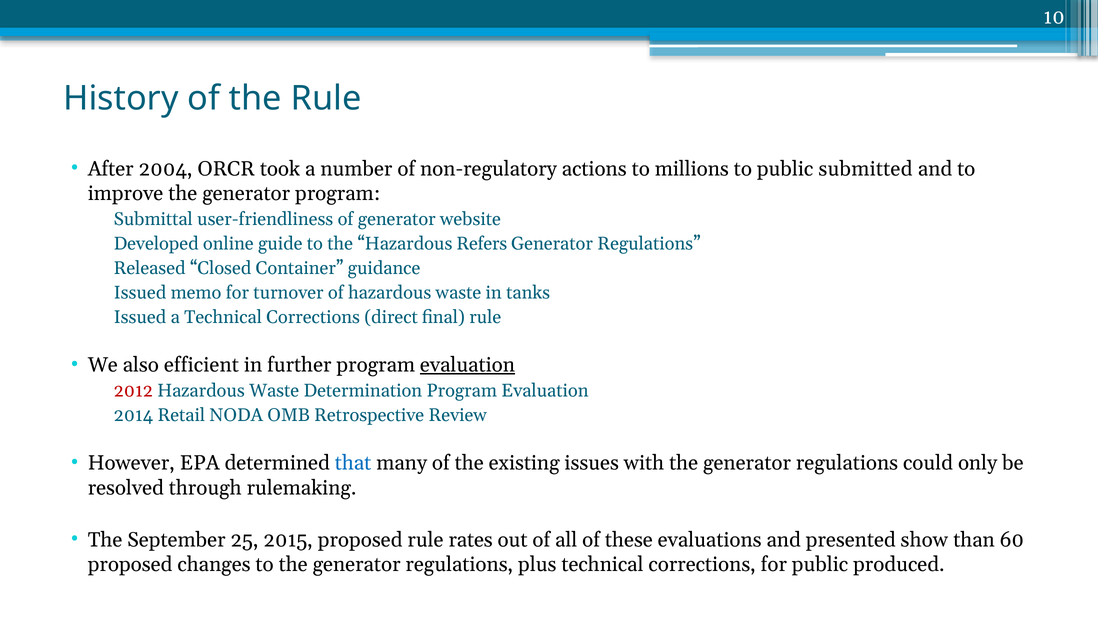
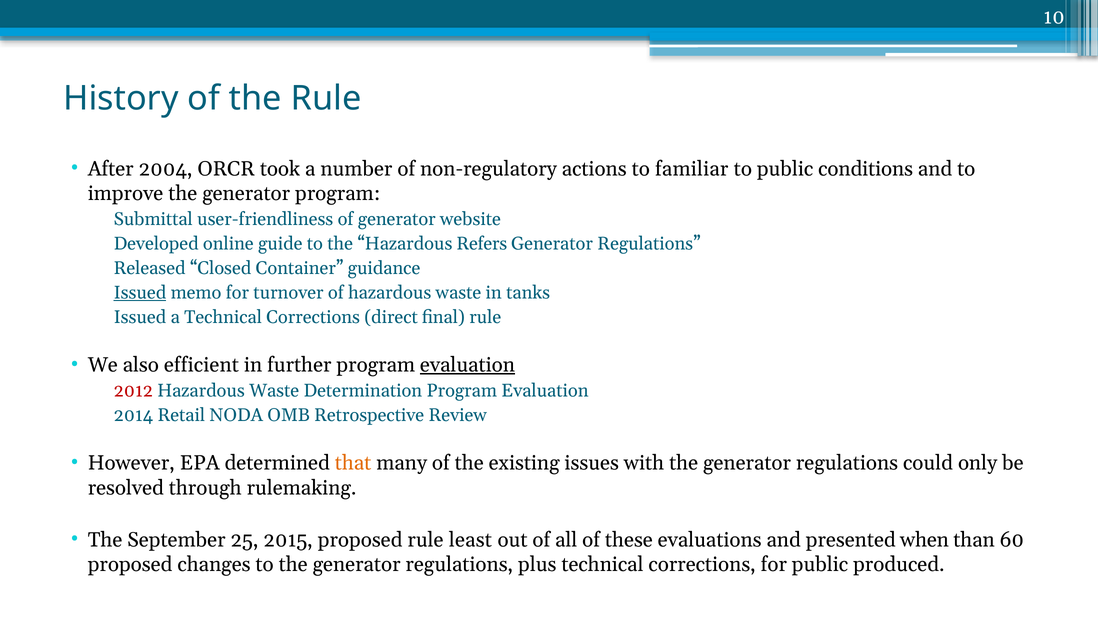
millions: millions -> familiar
submitted: submitted -> conditions
Issued at (140, 293) underline: none -> present
that colour: blue -> orange
rates: rates -> least
show: show -> when
